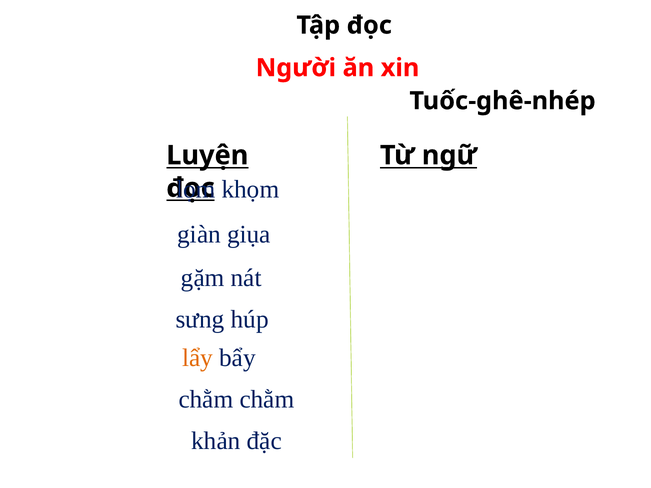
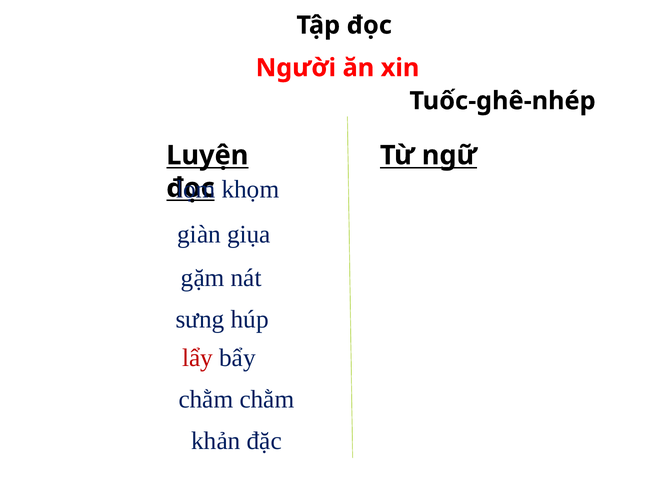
lẩy colour: orange -> red
